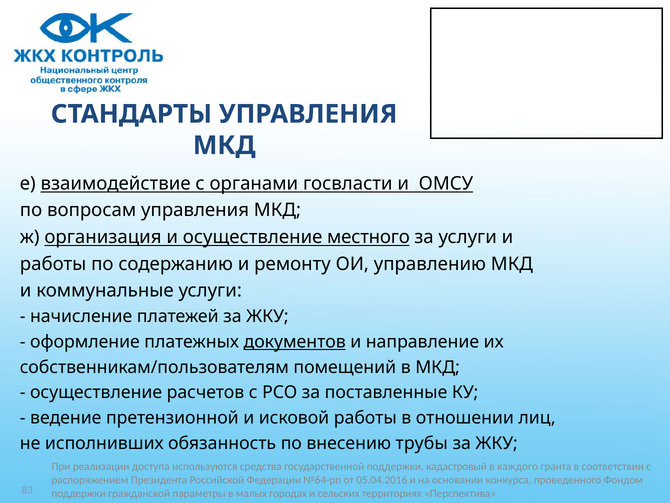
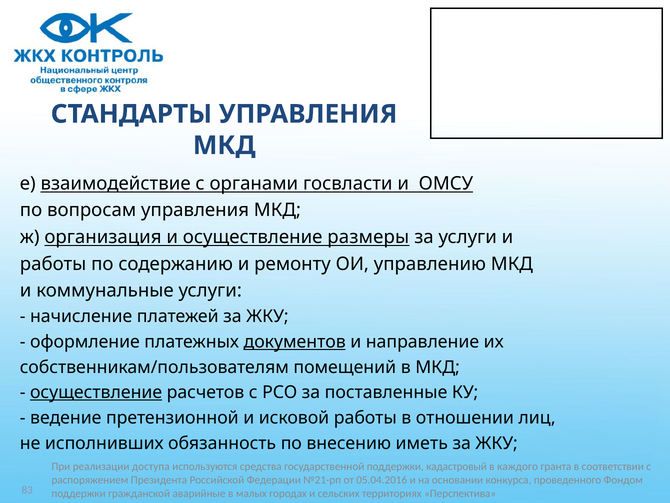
местного: местного -> размеры
осуществление at (96, 392) underline: none -> present
трубы: трубы -> иметь
№64-рп: №64-рп -> №21-рп
параметры: параметры -> аварийные
